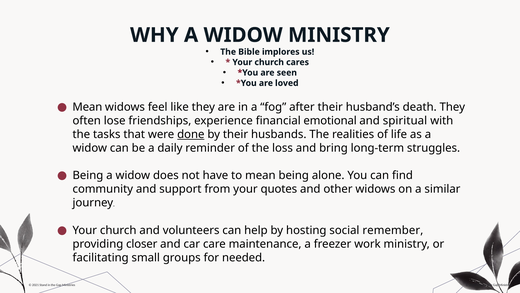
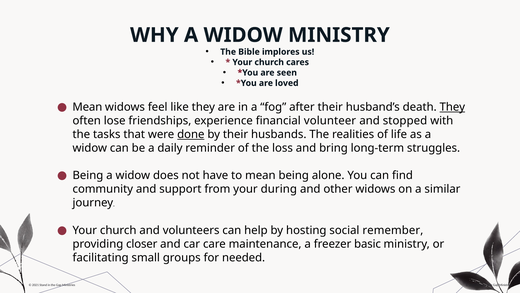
They at (452, 107) underline: none -> present
emotional: emotional -> volunteer
spiritual: spiritual -> stopped
quotes: quotes -> during
work: work -> basic
